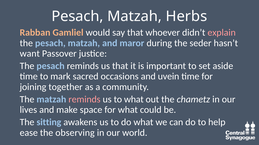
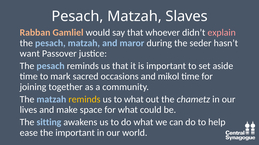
Herbs: Herbs -> Slaves
uvein: uvein -> mikol
reminds at (84, 100) colour: pink -> yellow
the observing: observing -> important
